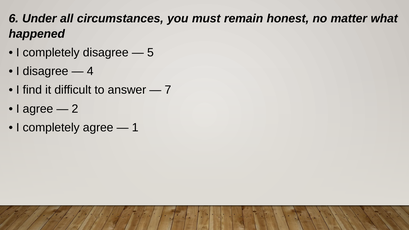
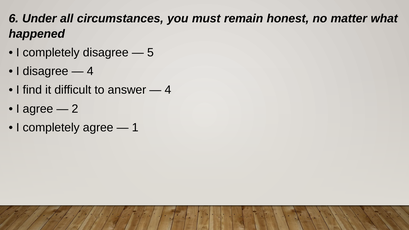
7 at (168, 90): 7 -> 4
